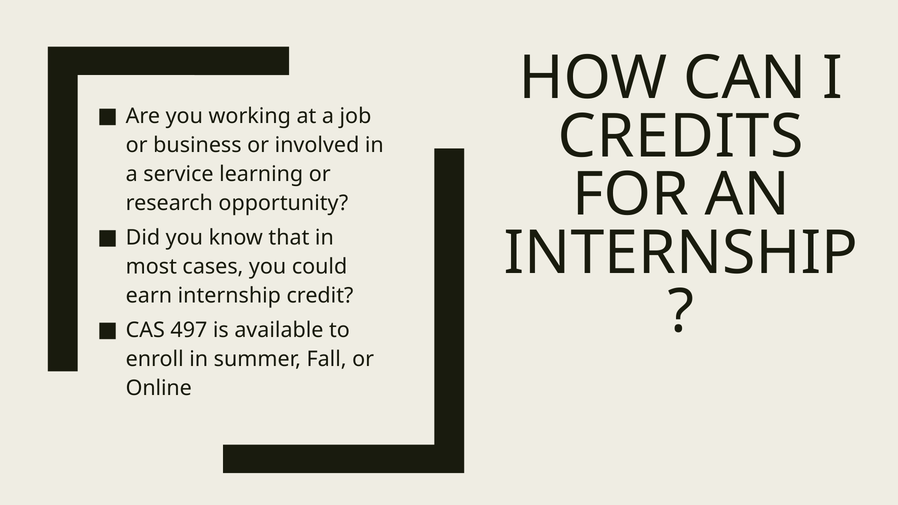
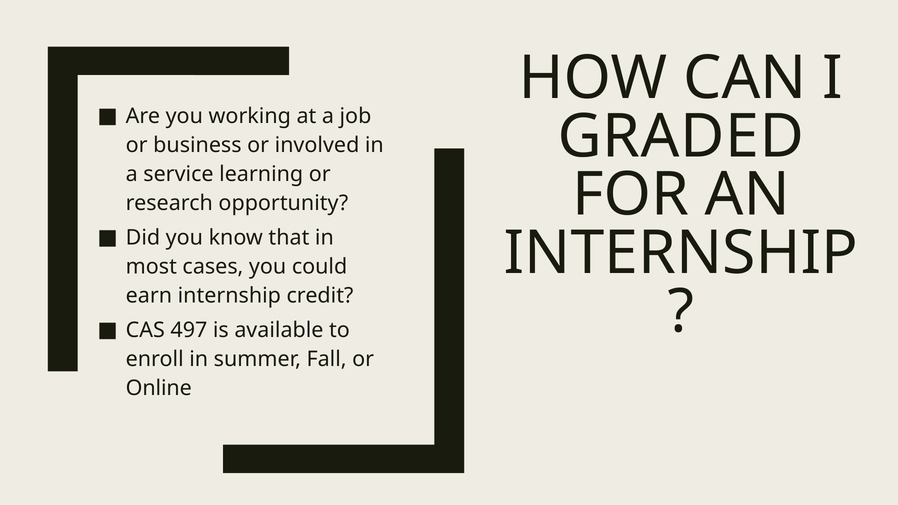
CREDITS: CREDITS -> GRADED
